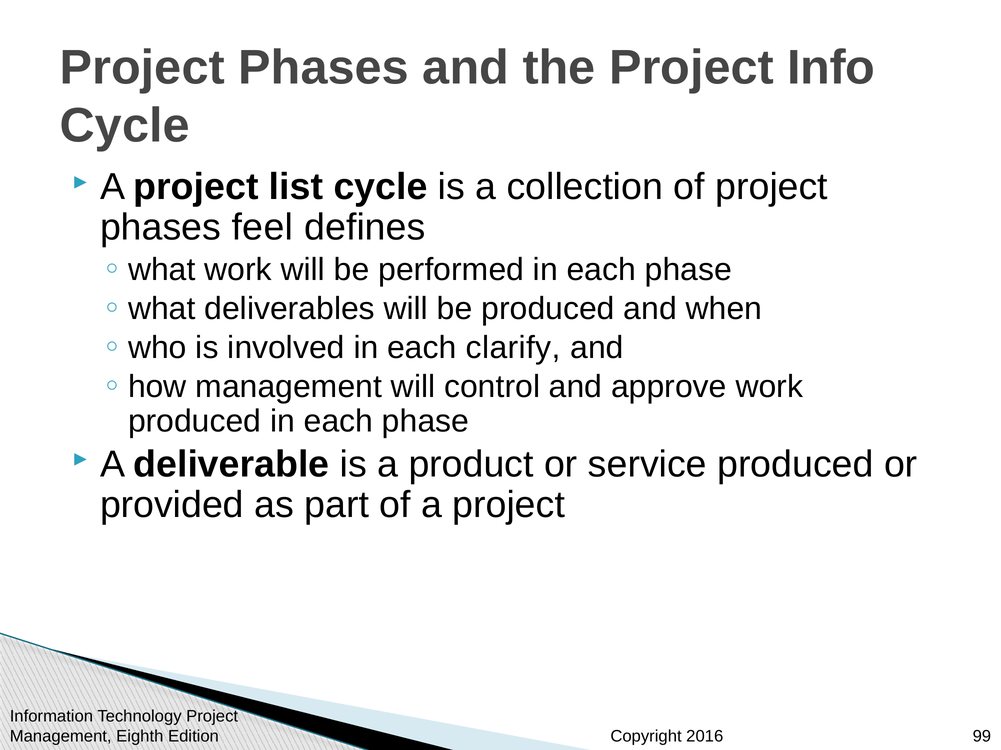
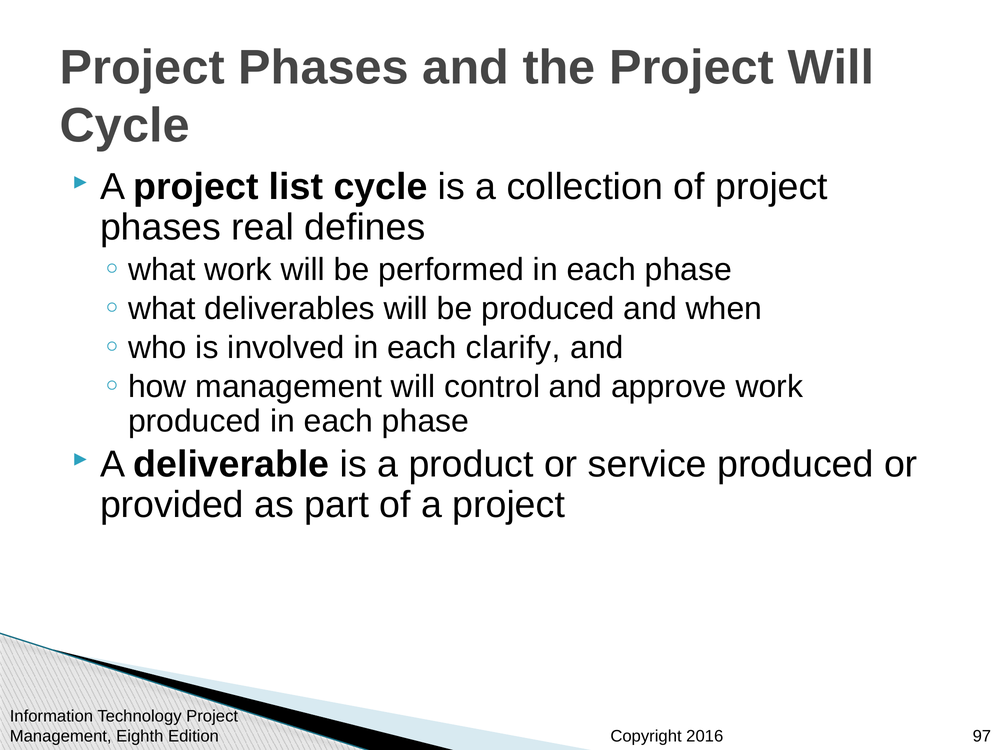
Project Info: Info -> Will
feel: feel -> real
99: 99 -> 97
